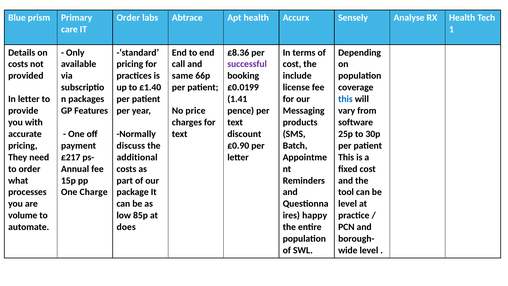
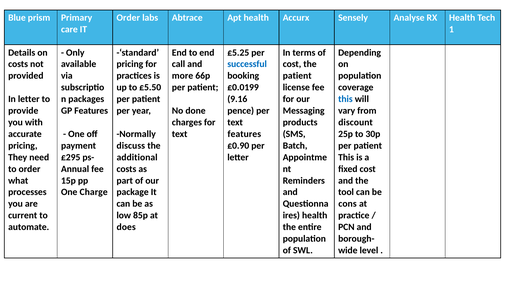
£8.36: £8.36 -> £5.25
successful colour: purple -> blue
same: same -> more
include at (297, 76): include -> patient
£1.40: £1.40 -> £5.50
1.41: 1.41 -> 9.16
price: price -> done
software: software -> discount
discount at (244, 134): discount -> features
£217: £217 -> £295
level at (348, 204): level -> cons
volume: volume -> current
happy at (315, 215): happy -> health
